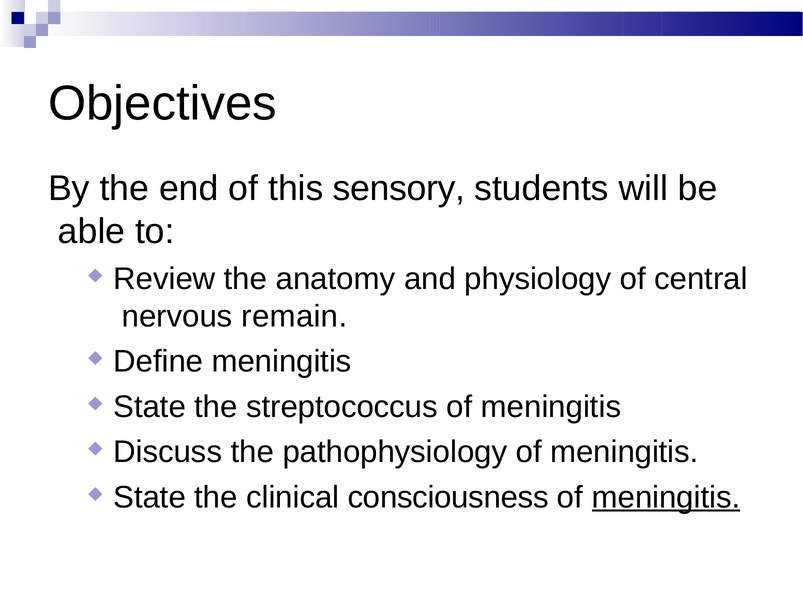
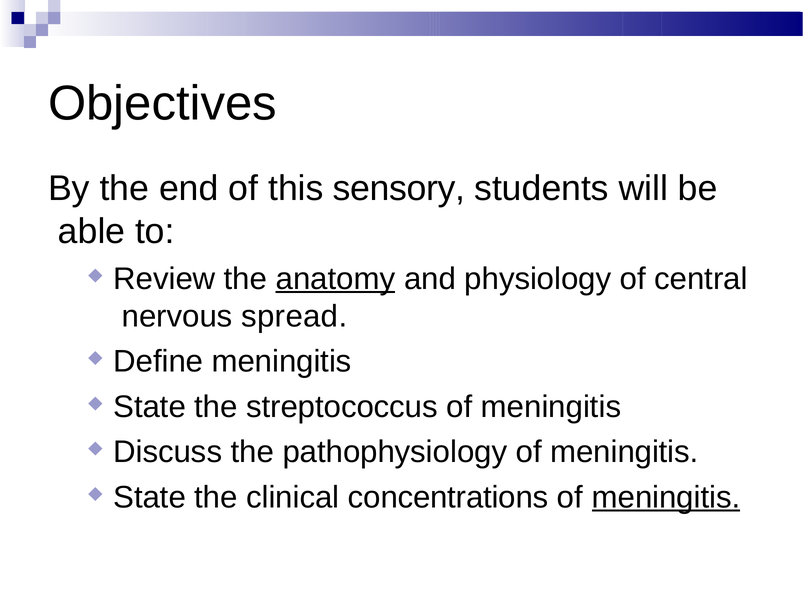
anatomy underline: none -> present
remain: remain -> spread
consciousness: consciousness -> concentrations
